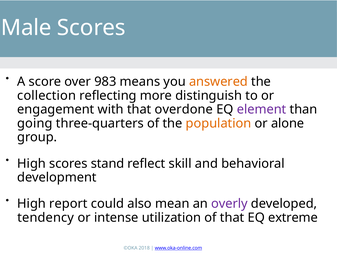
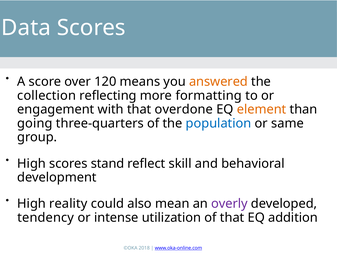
Male: Male -> Data
983: 983 -> 120
distinguish: distinguish -> formatting
element colour: purple -> orange
population colour: orange -> blue
alone: alone -> same
report: report -> reality
extreme: extreme -> addition
